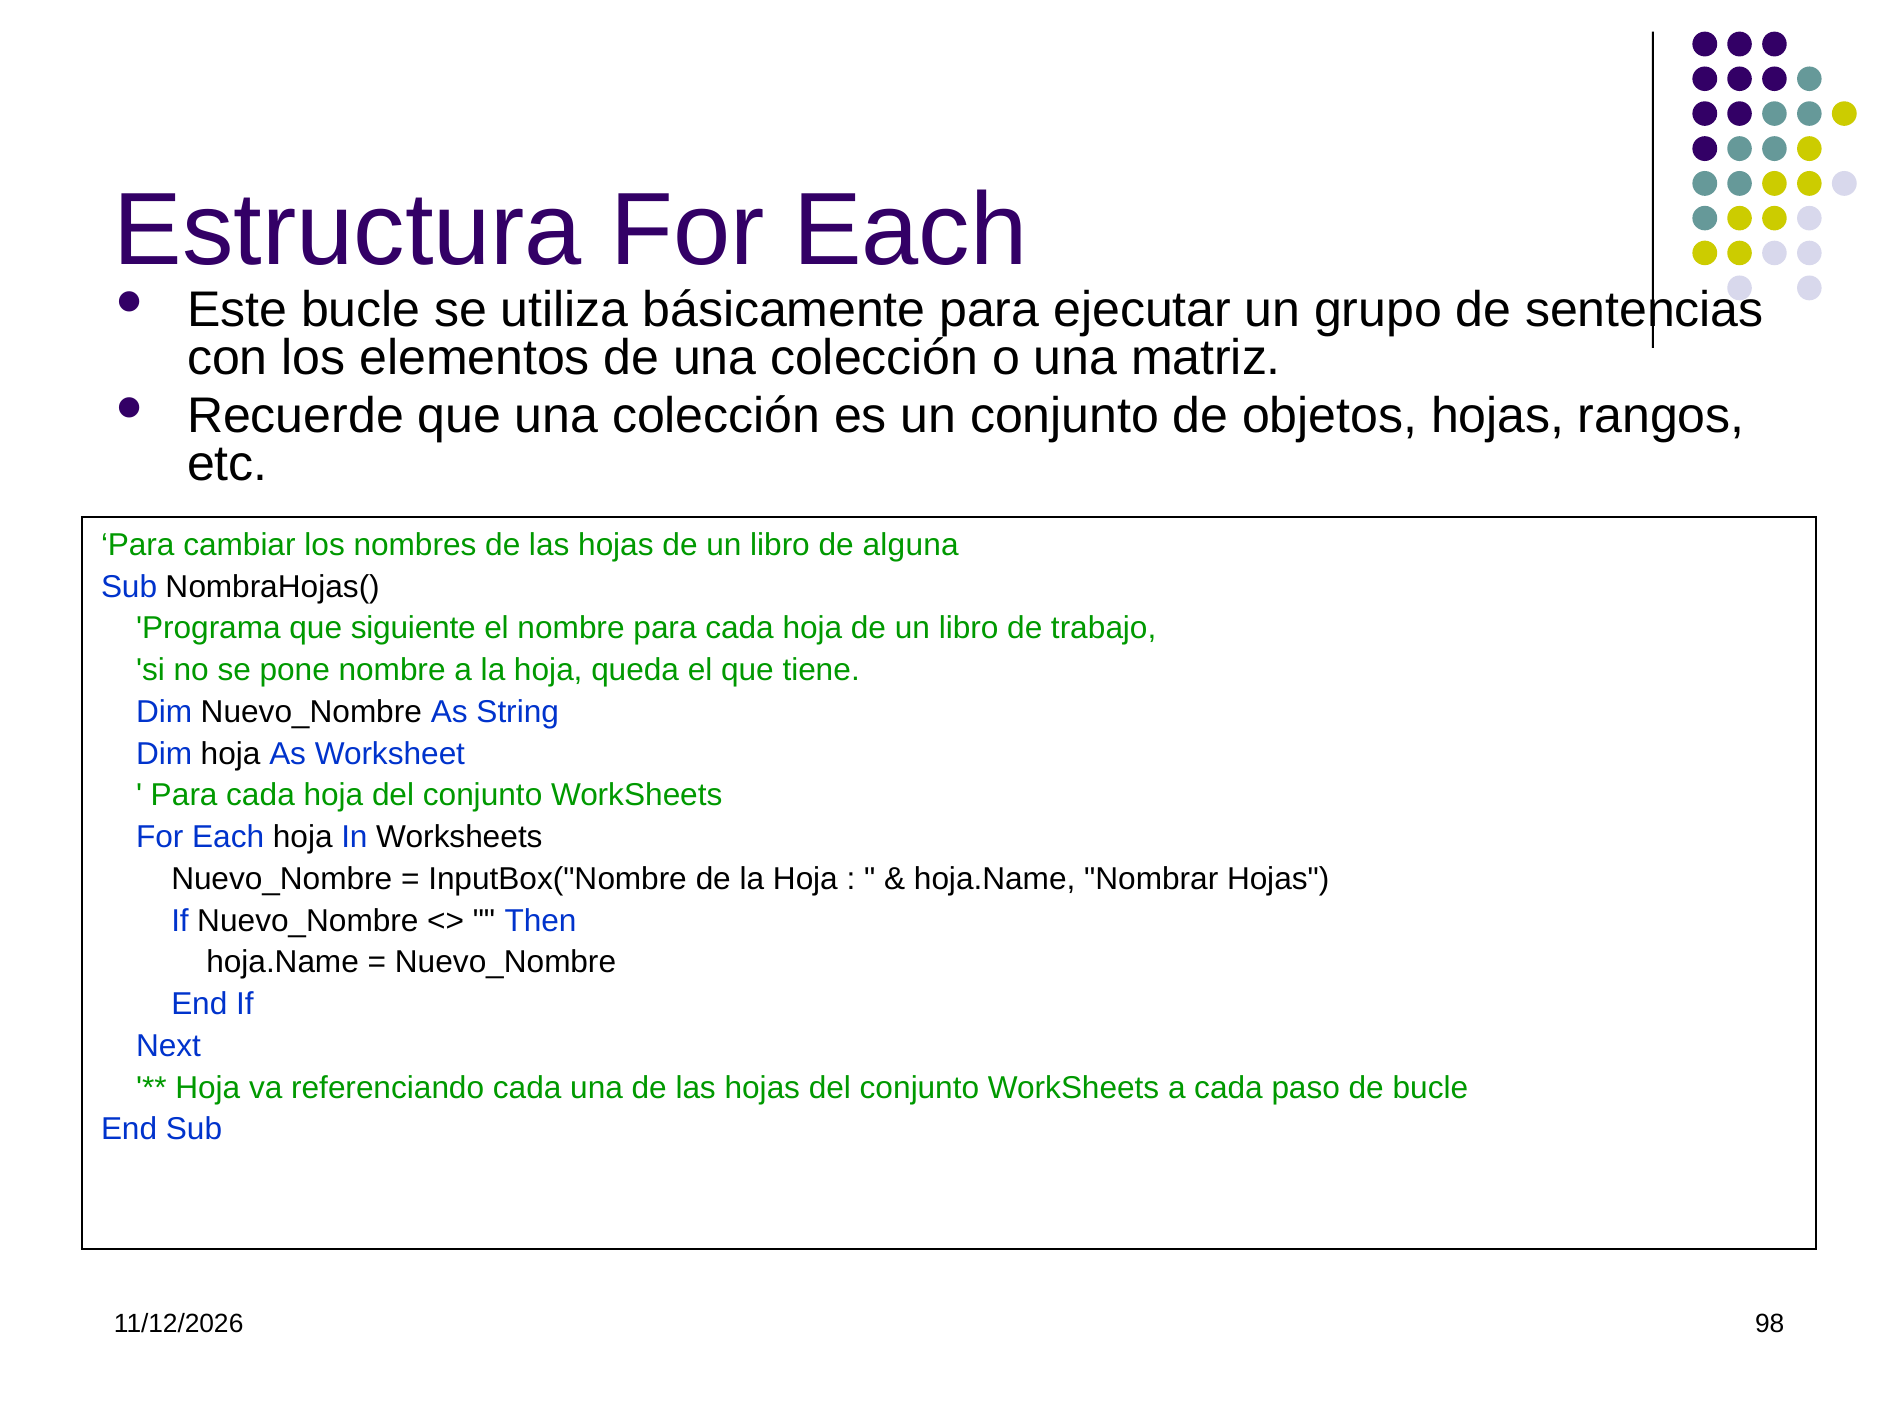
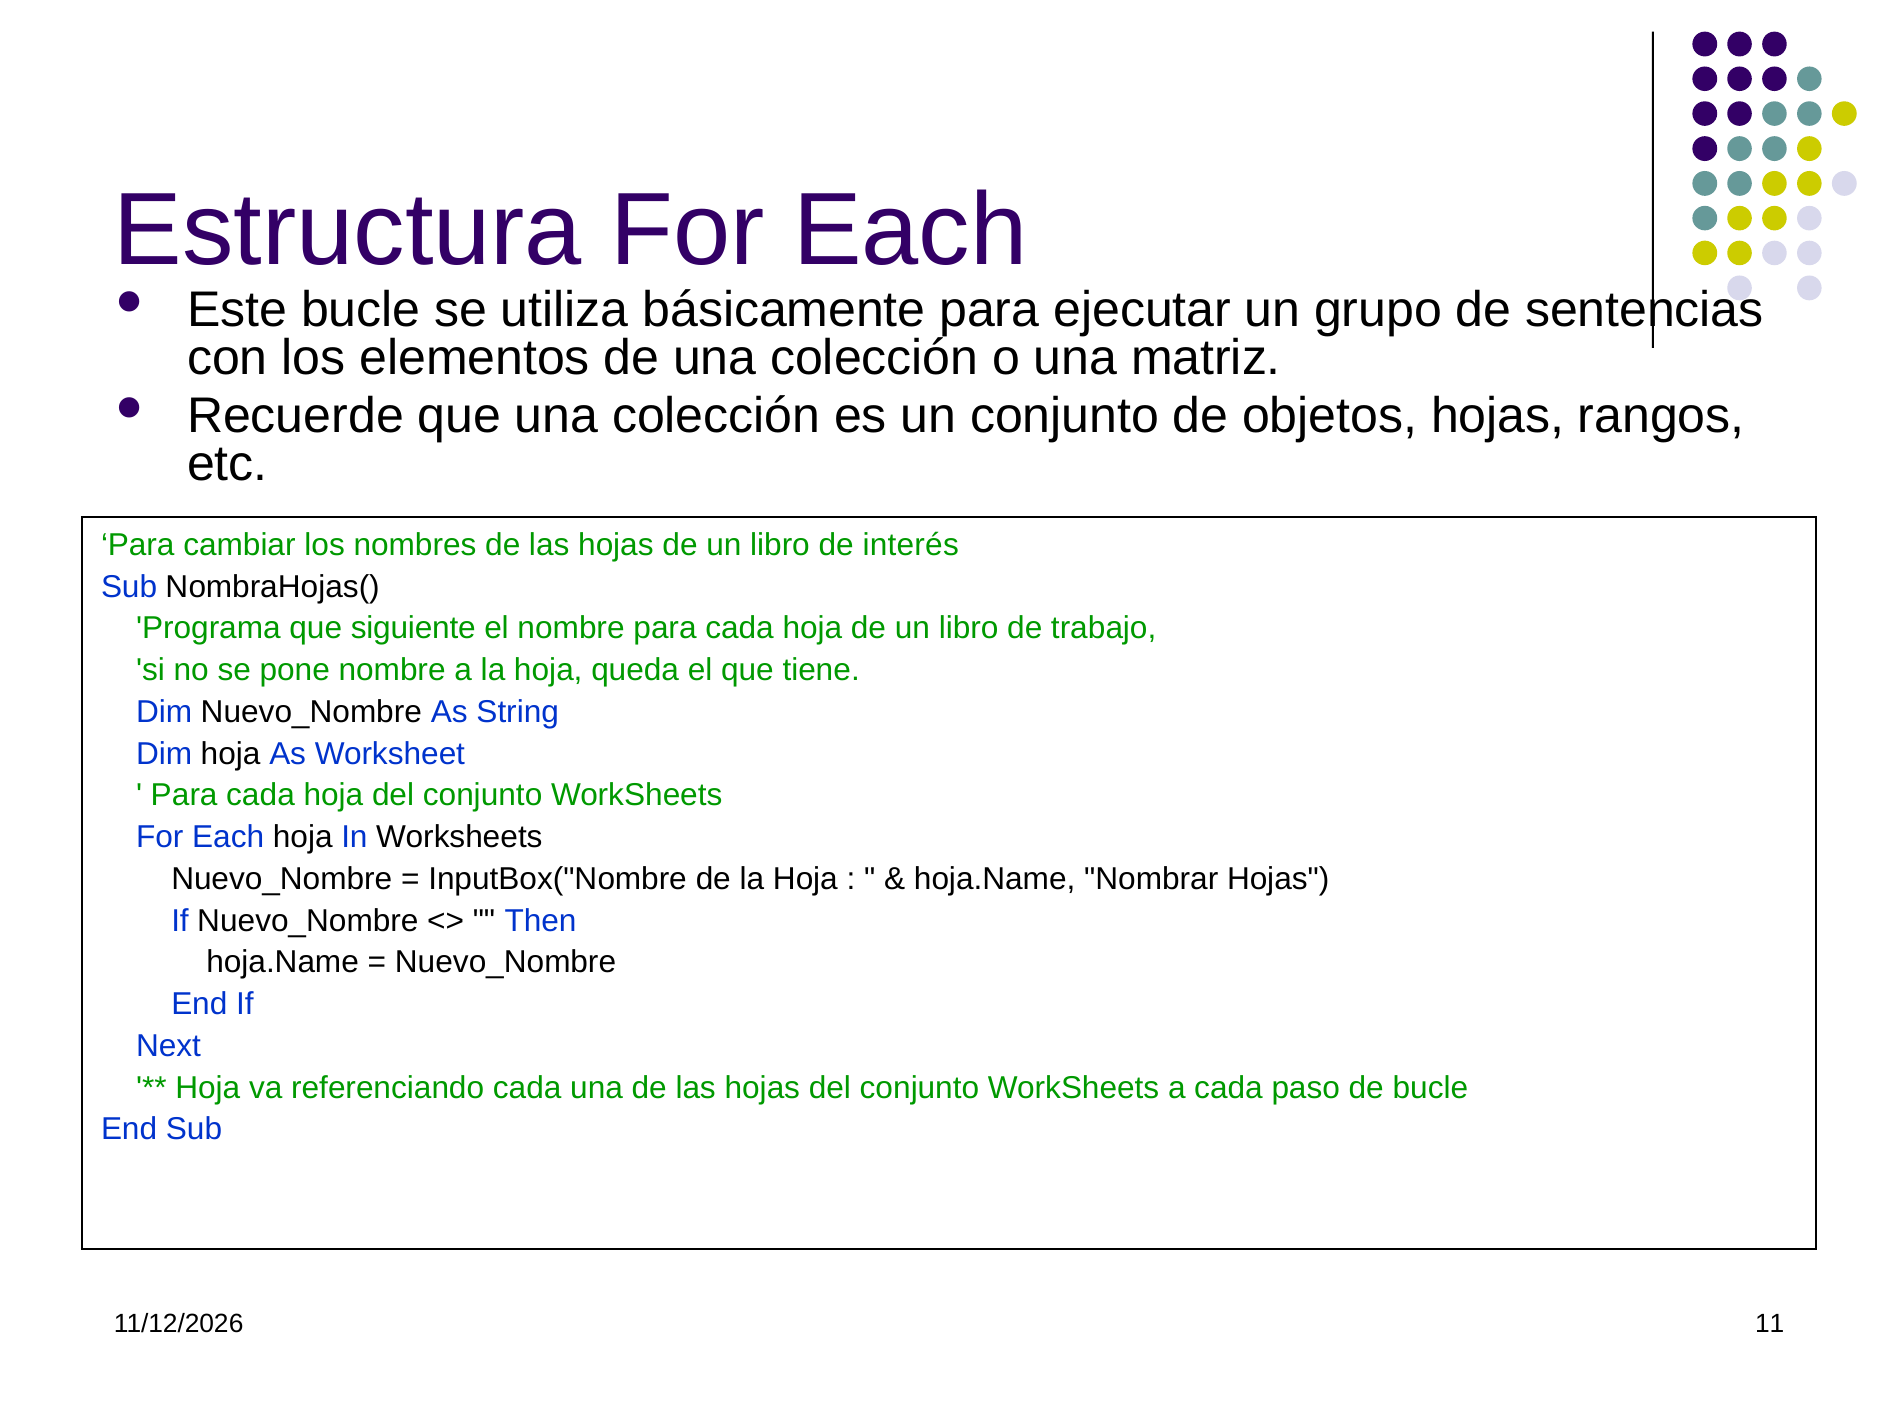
alguna: alguna -> interés
98: 98 -> 11
